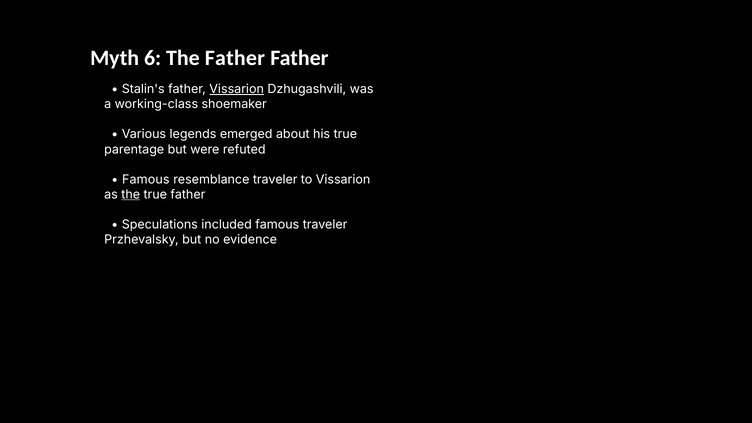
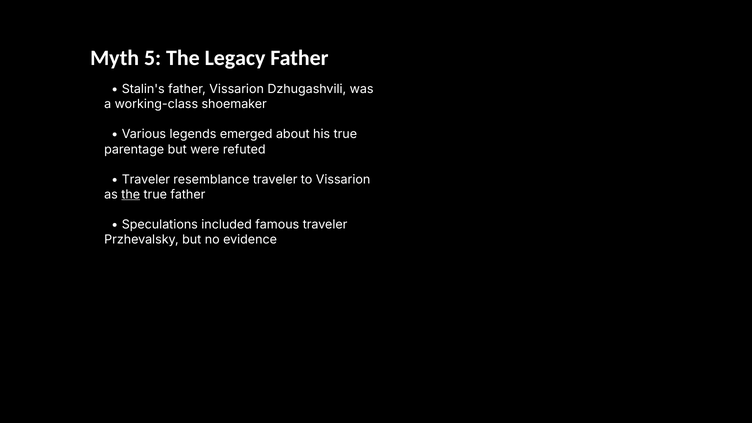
6: 6 -> 5
The Father: Father -> Legacy
Vissarion at (237, 89) underline: present -> none
Famous at (146, 179): Famous -> Traveler
